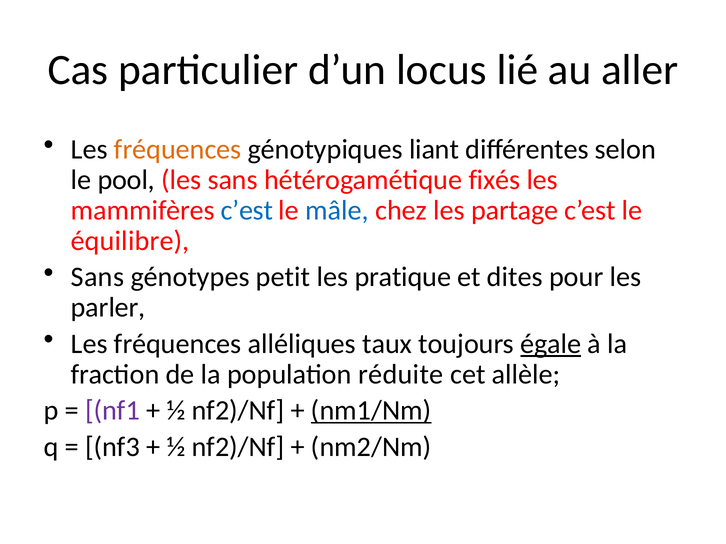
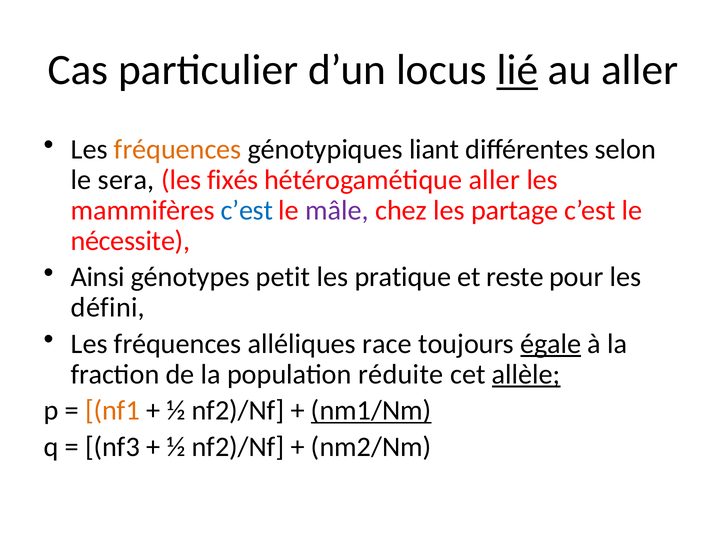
lié underline: none -> present
pool: pool -> sera
les sans: sans -> fixés
hétérogamétique fixés: fixés -> aller
mâle colour: blue -> purple
équilibre: équilibre -> nécessite
Sans at (97, 277): Sans -> Ainsi
dites: dites -> reste
parler: parler -> défini
taux: taux -> race
allèle underline: none -> present
nf1 colour: purple -> orange
